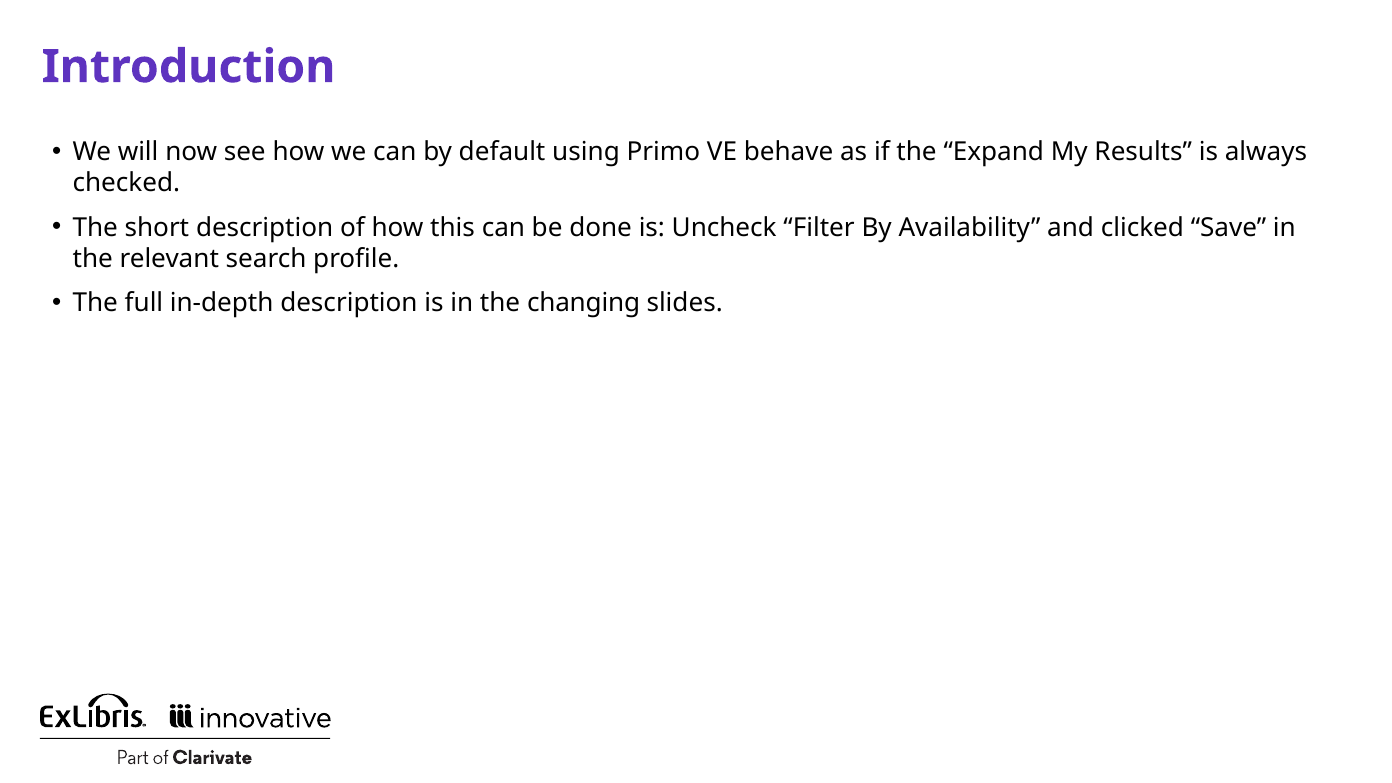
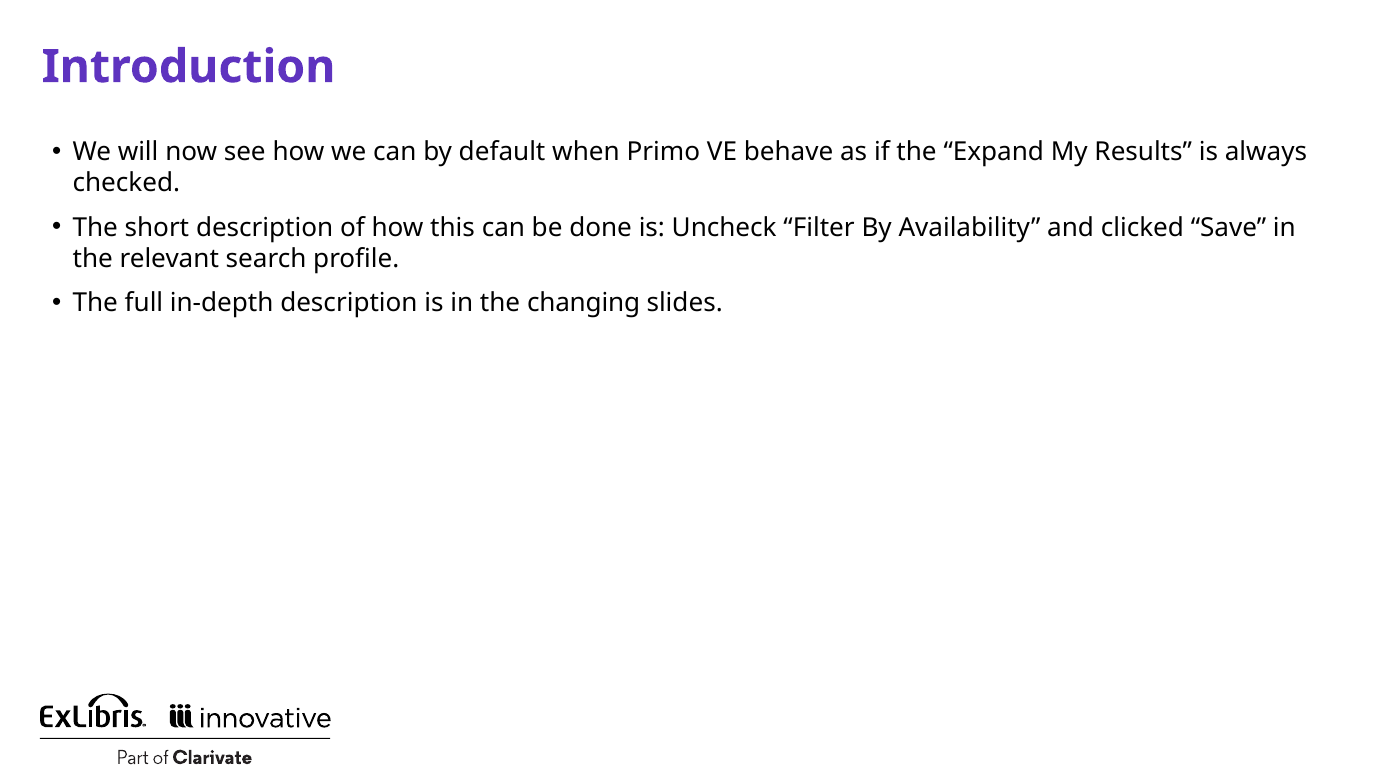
using: using -> when
